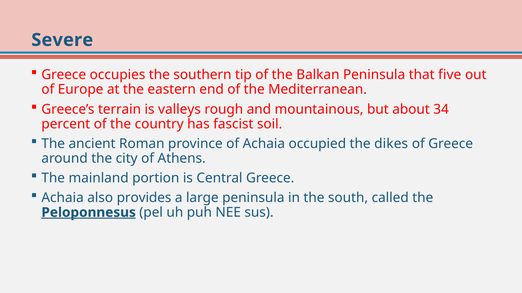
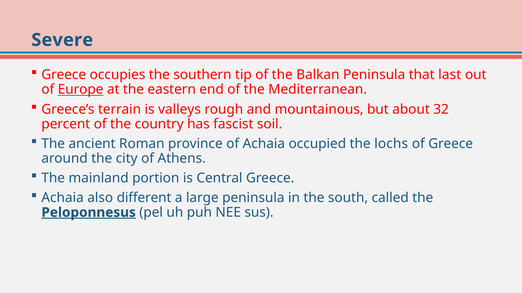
five: five -> last
Europe underline: none -> present
34: 34 -> 32
dikes: dikes -> lochs
provides: provides -> different
